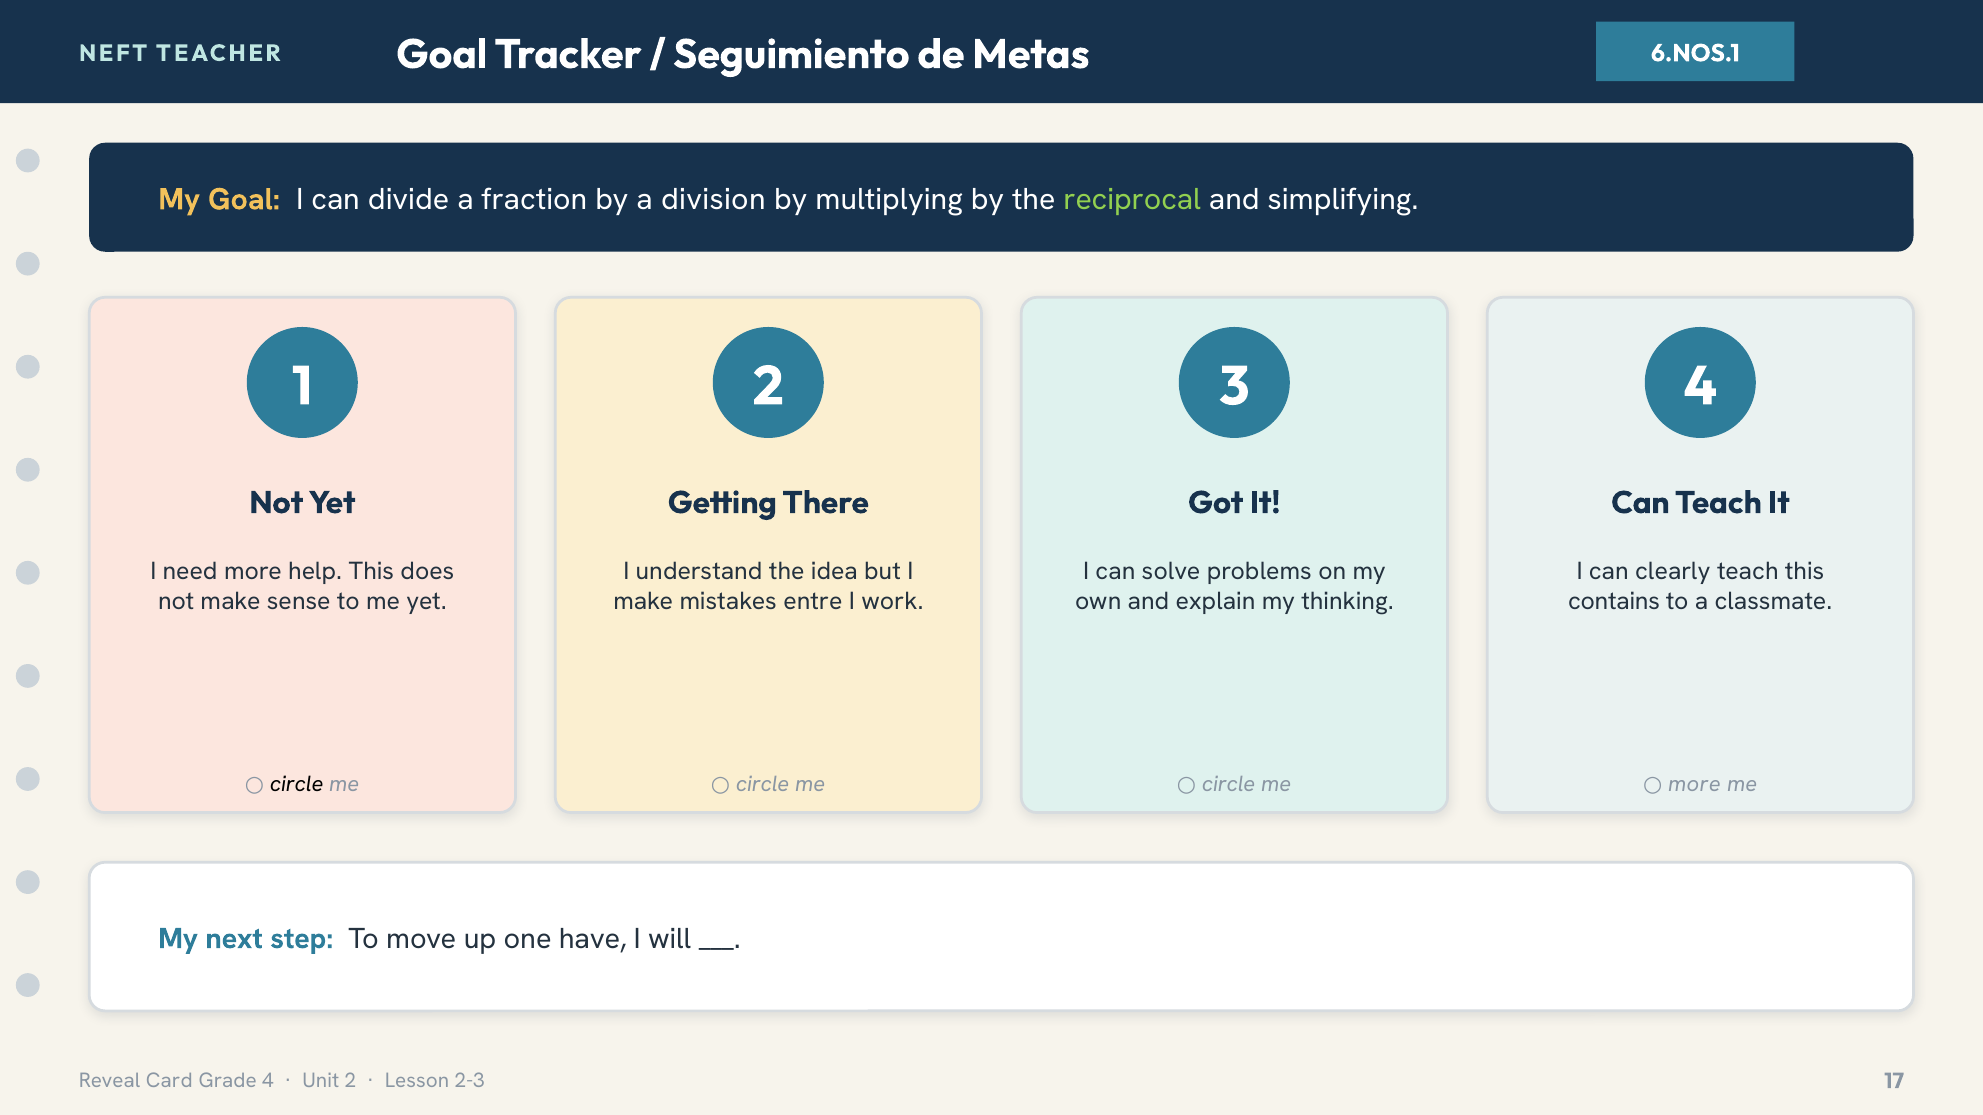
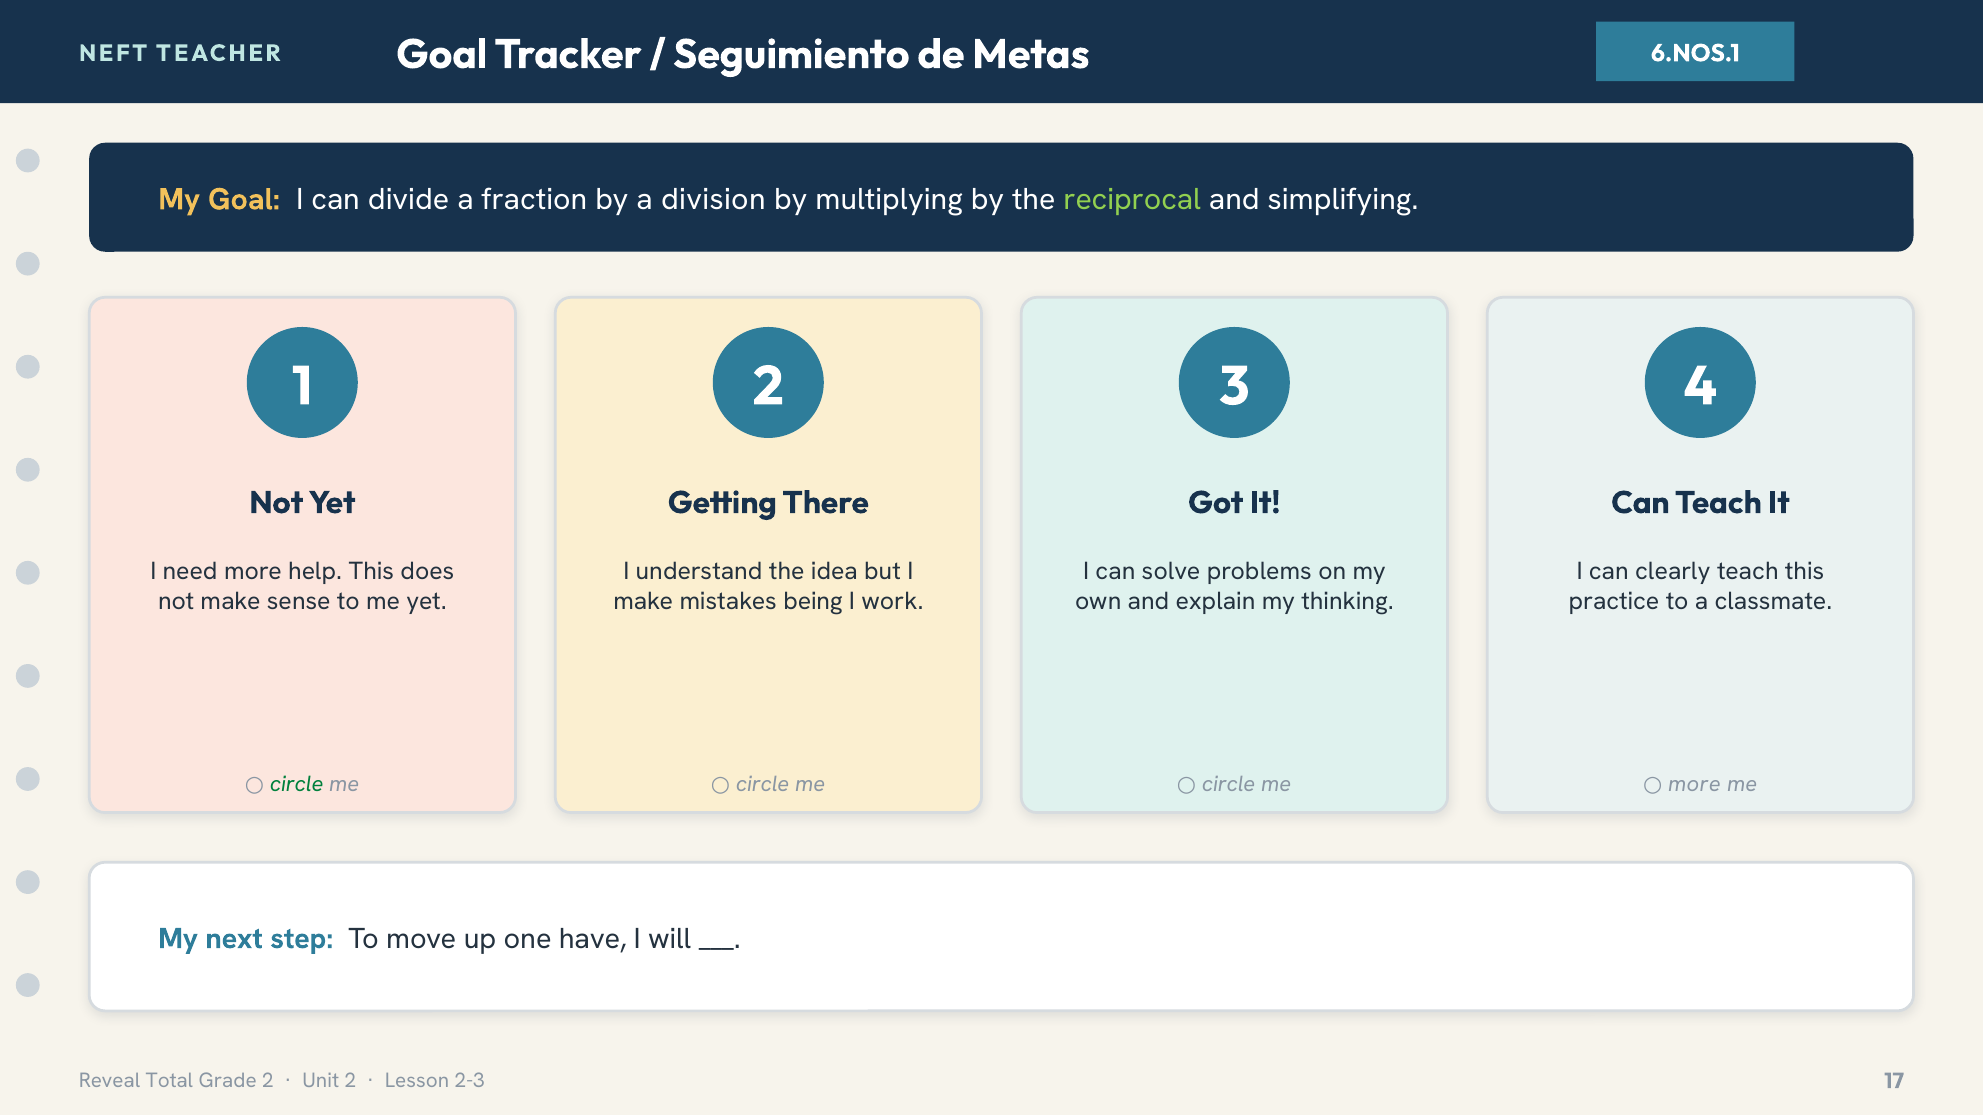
entre: entre -> being
contains: contains -> practice
circle at (297, 785) colour: black -> green
Card: Card -> Total
Grade 4: 4 -> 2
